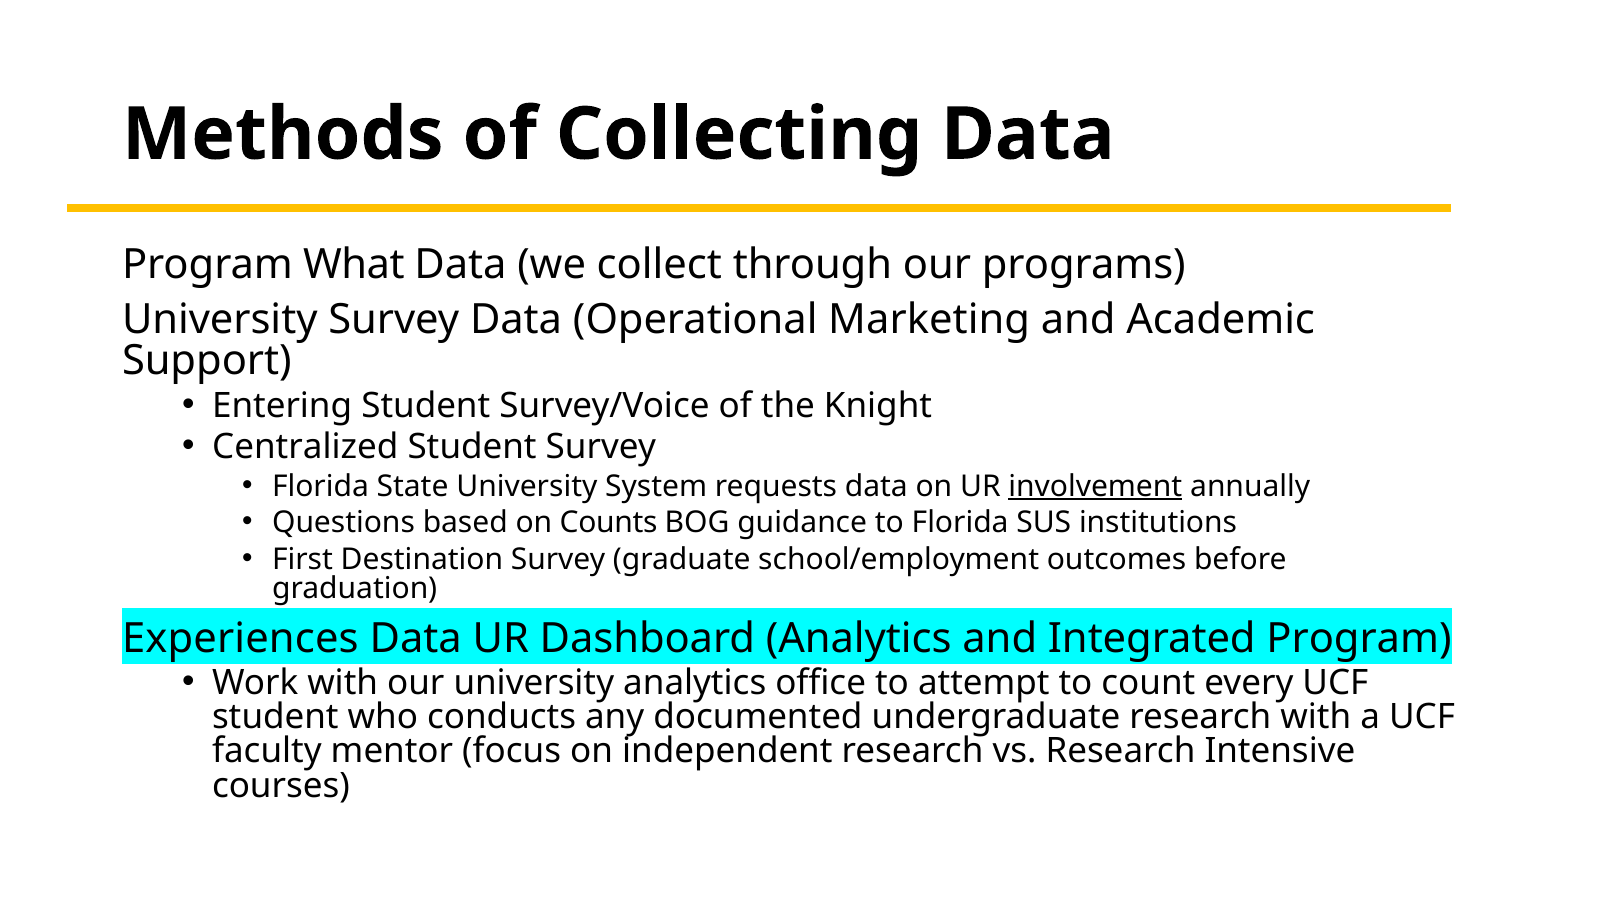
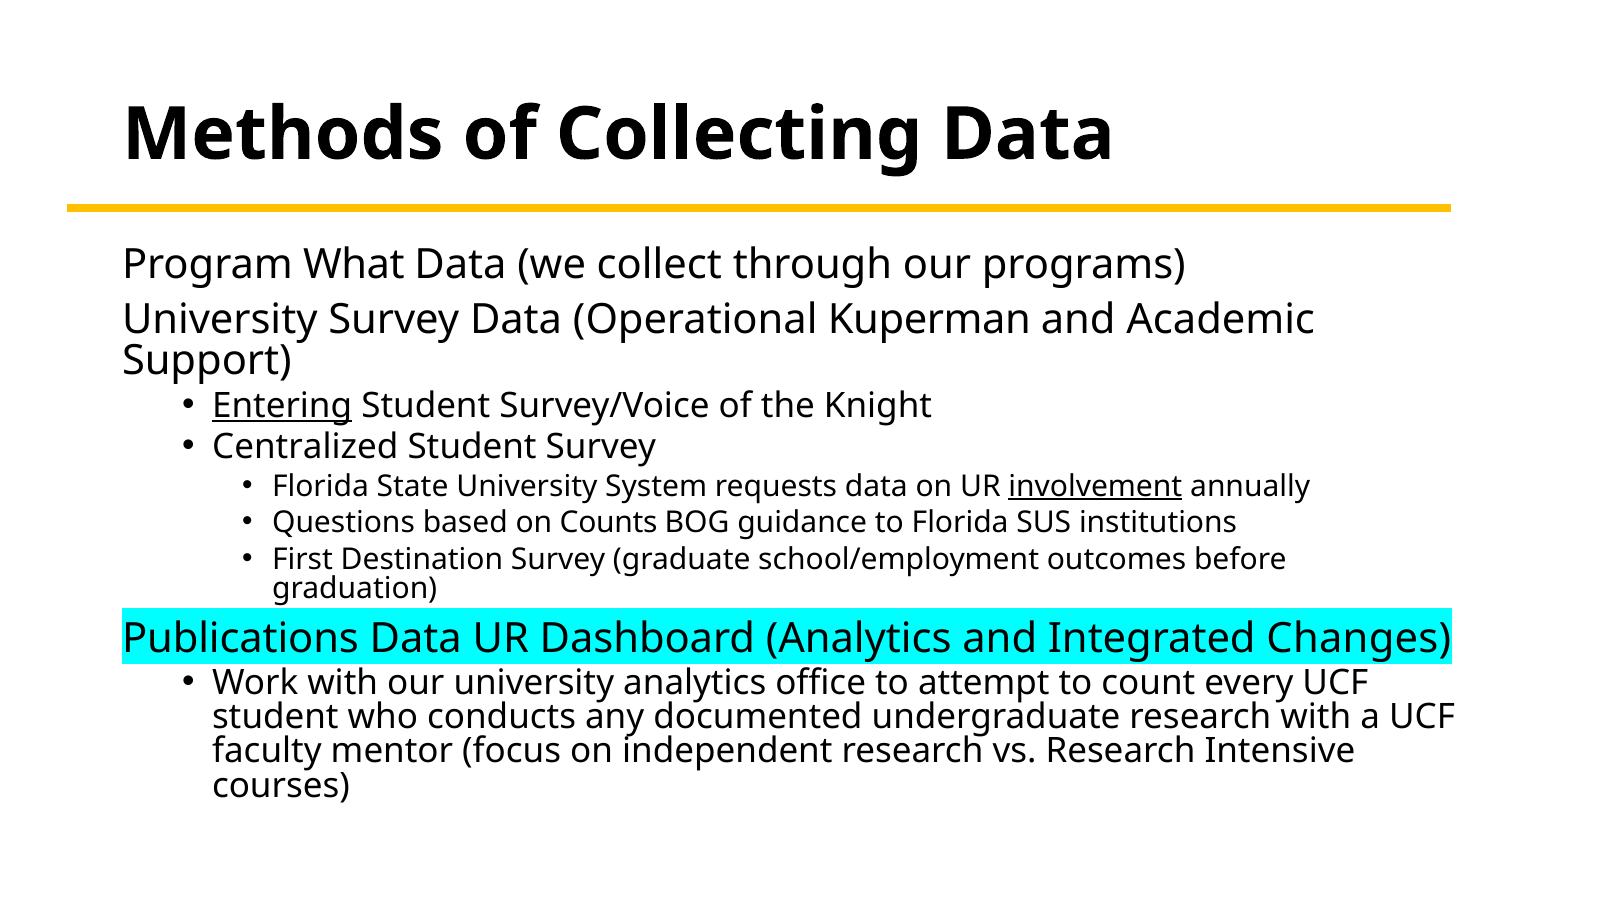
Marketing: Marketing -> Kuperman
Entering underline: none -> present
Experiences: Experiences -> Publications
Integrated Program: Program -> Changes
